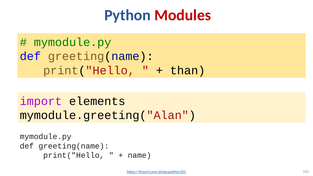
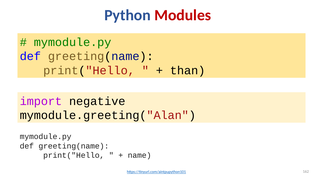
elements: elements -> negative
